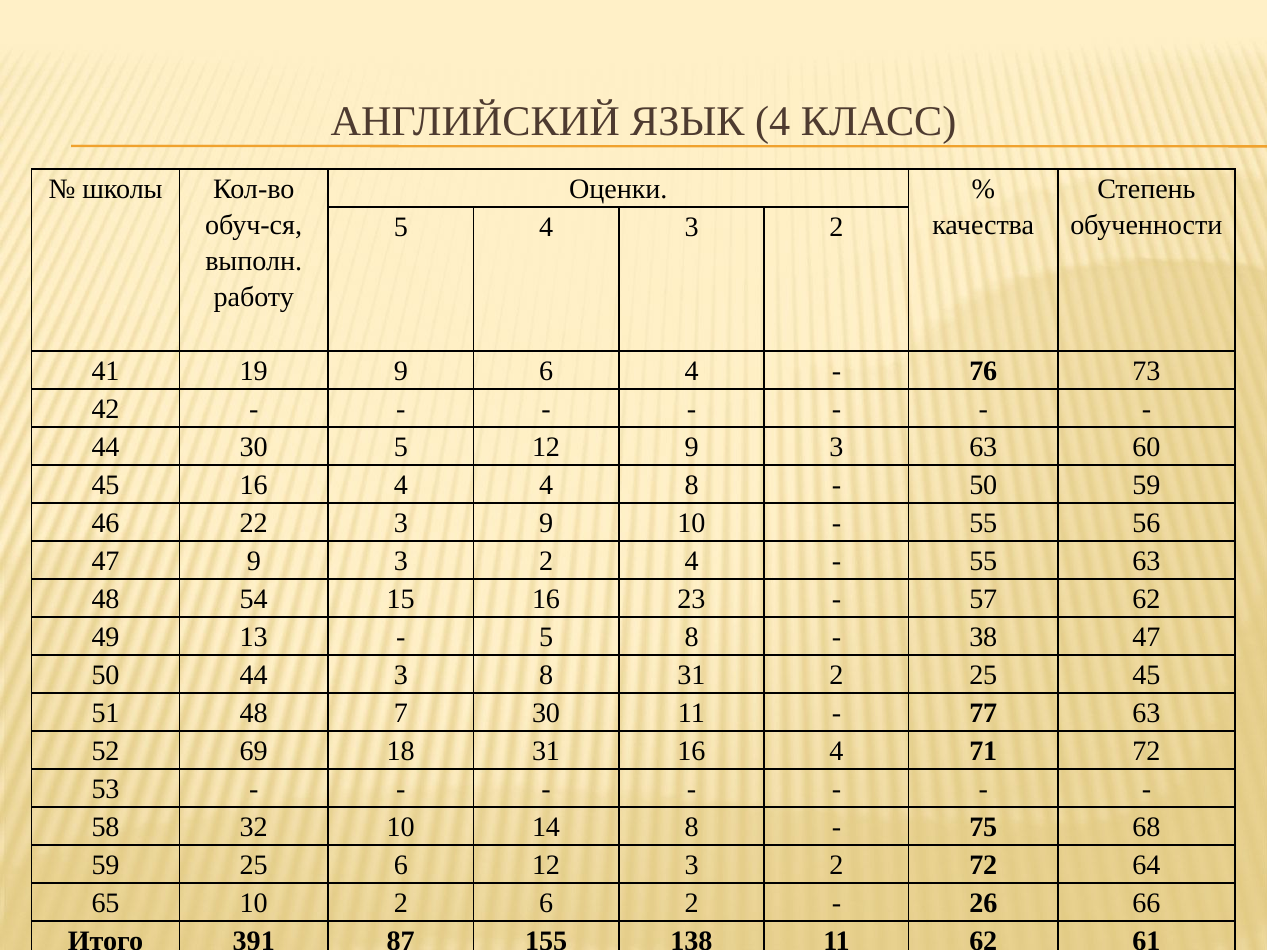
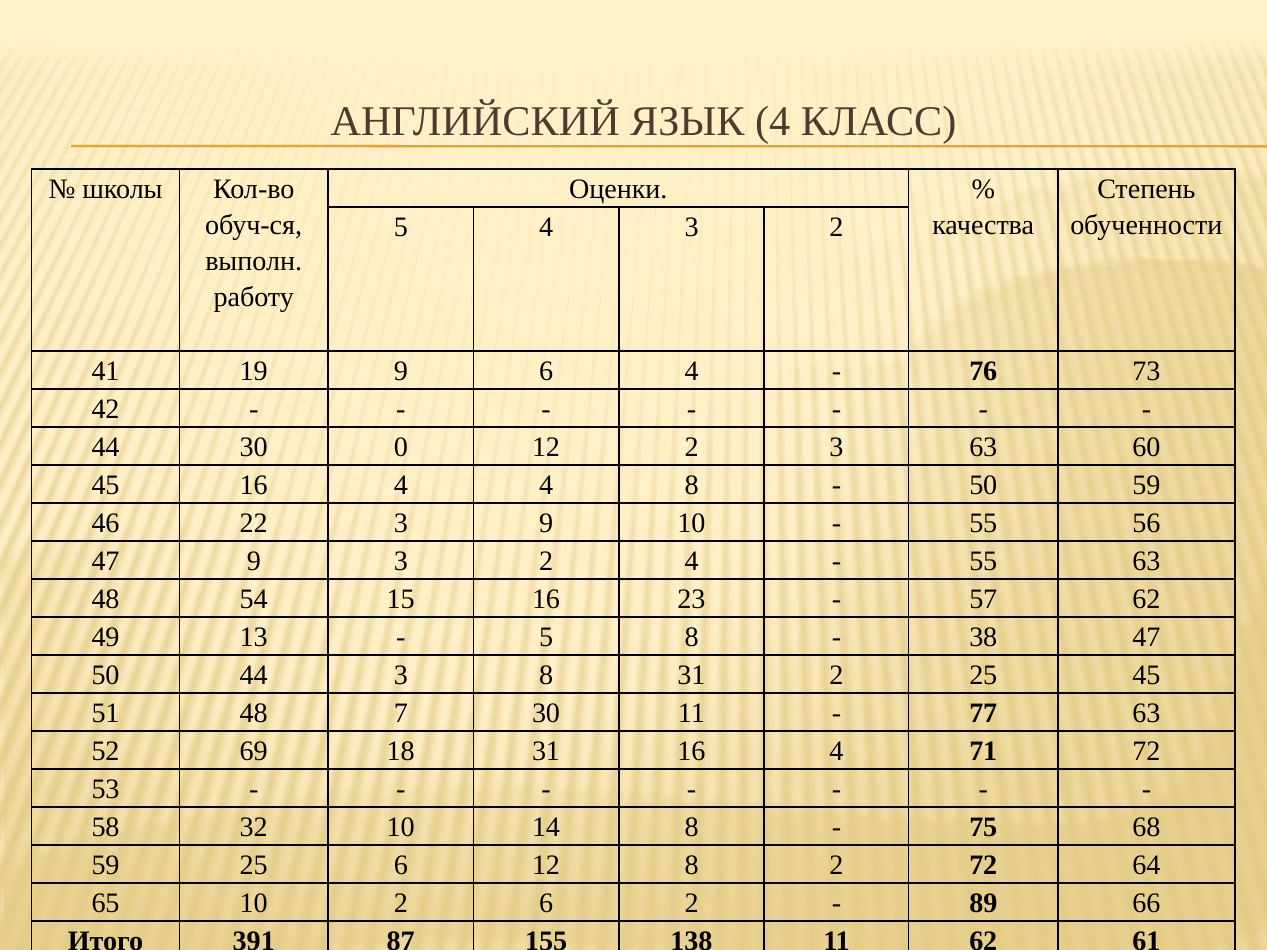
30 5: 5 -> 0
12 9: 9 -> 2
12 3: 3 -> 8
26: 26 -> 89
